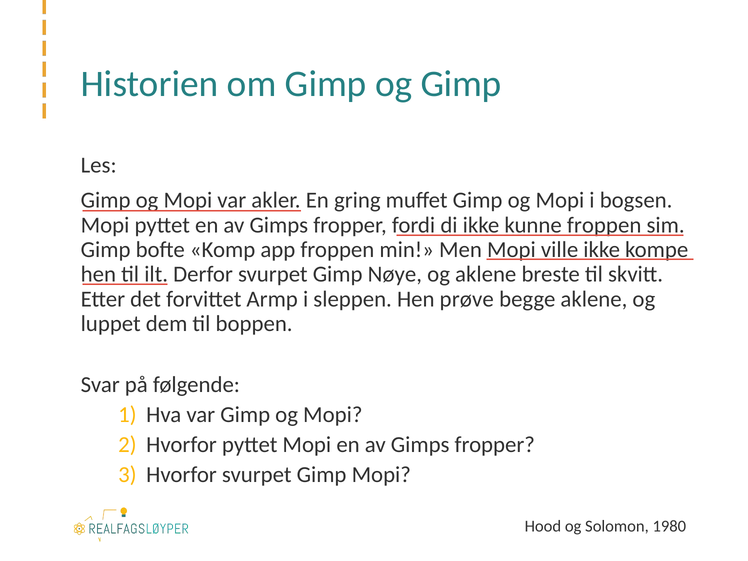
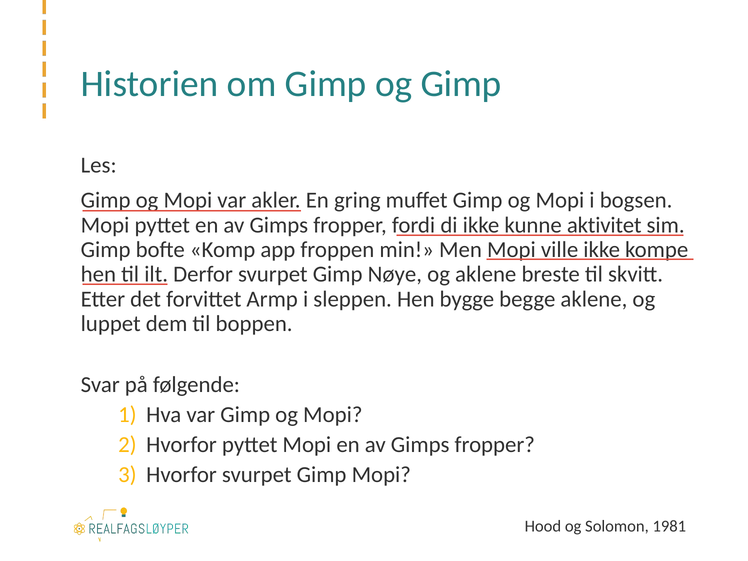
kunne froppen: froppen -> aktivitet
prøve: prøve -> bygge
1980: 1980 -> 1981
